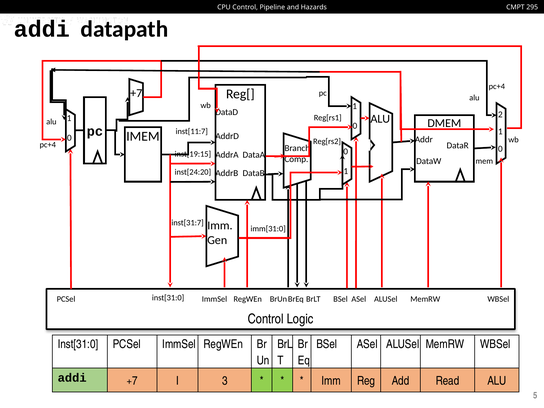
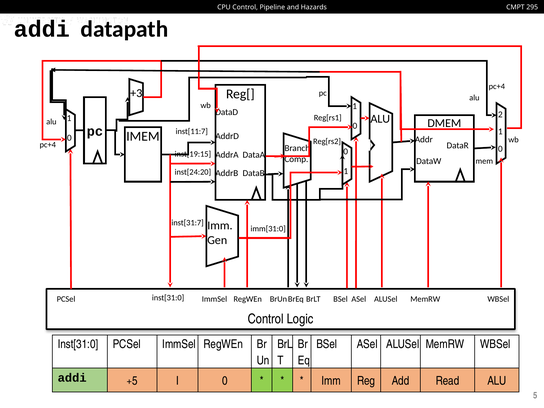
+7 at (136, 93): +7 -> +3
addi +7: +7 -> +5
I 3: 3 -> 0
